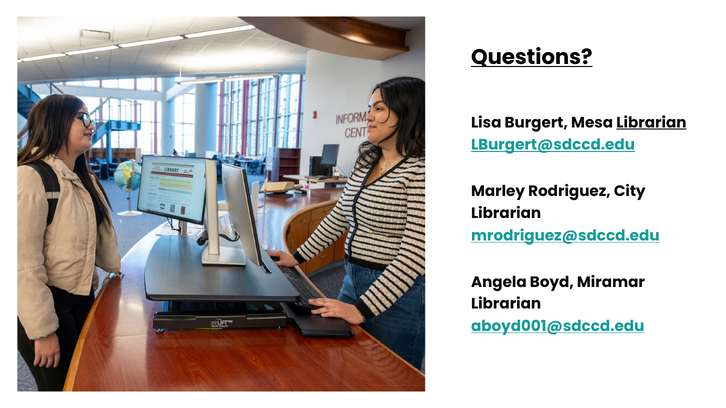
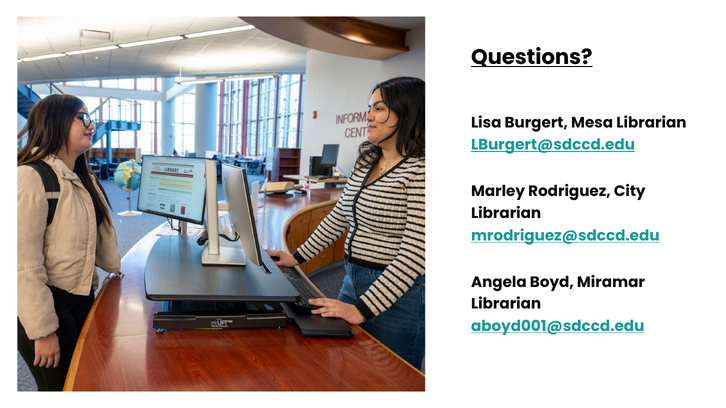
Librarian at (651, 123) underline: present -> none
